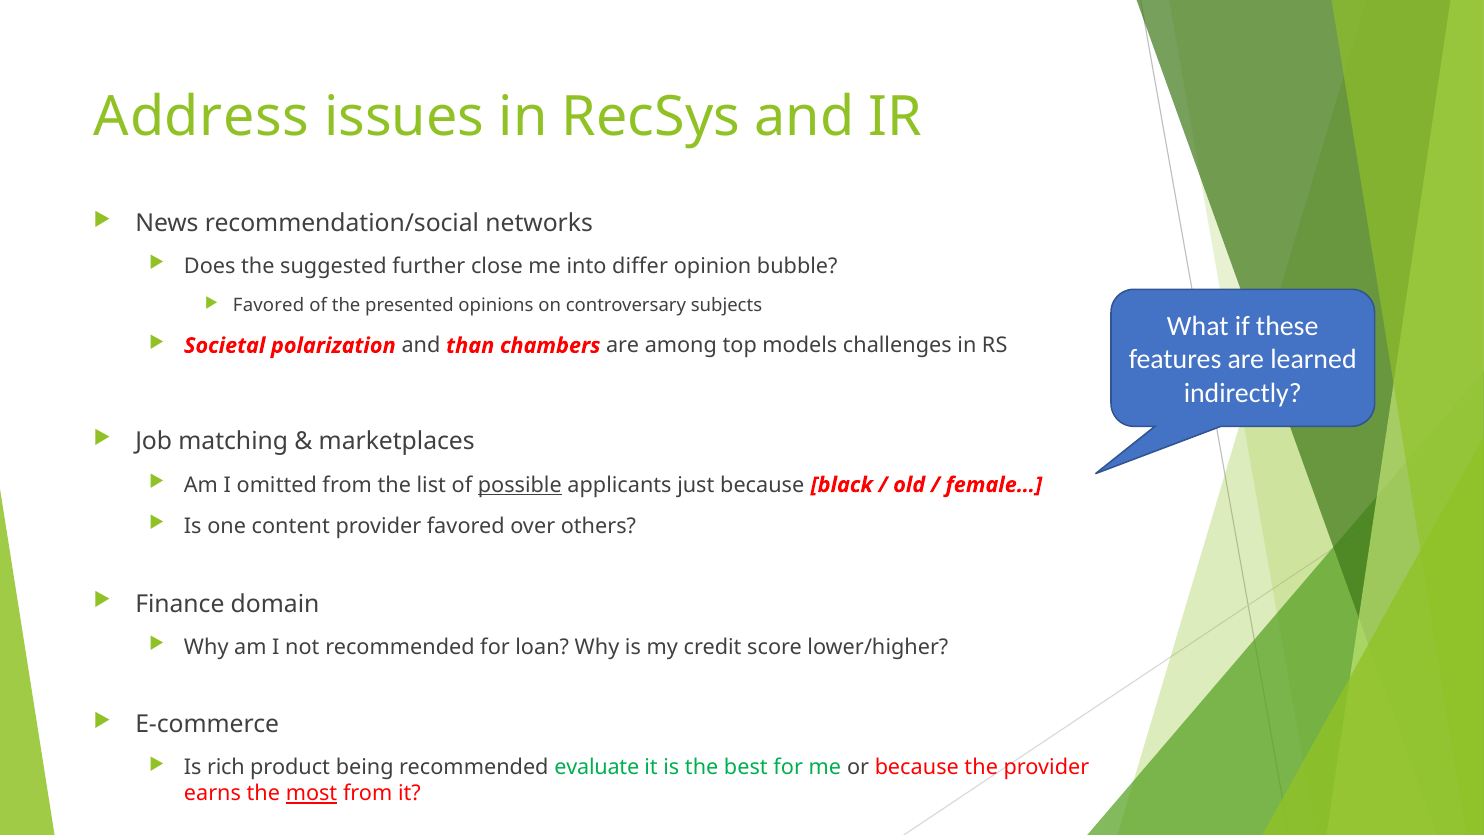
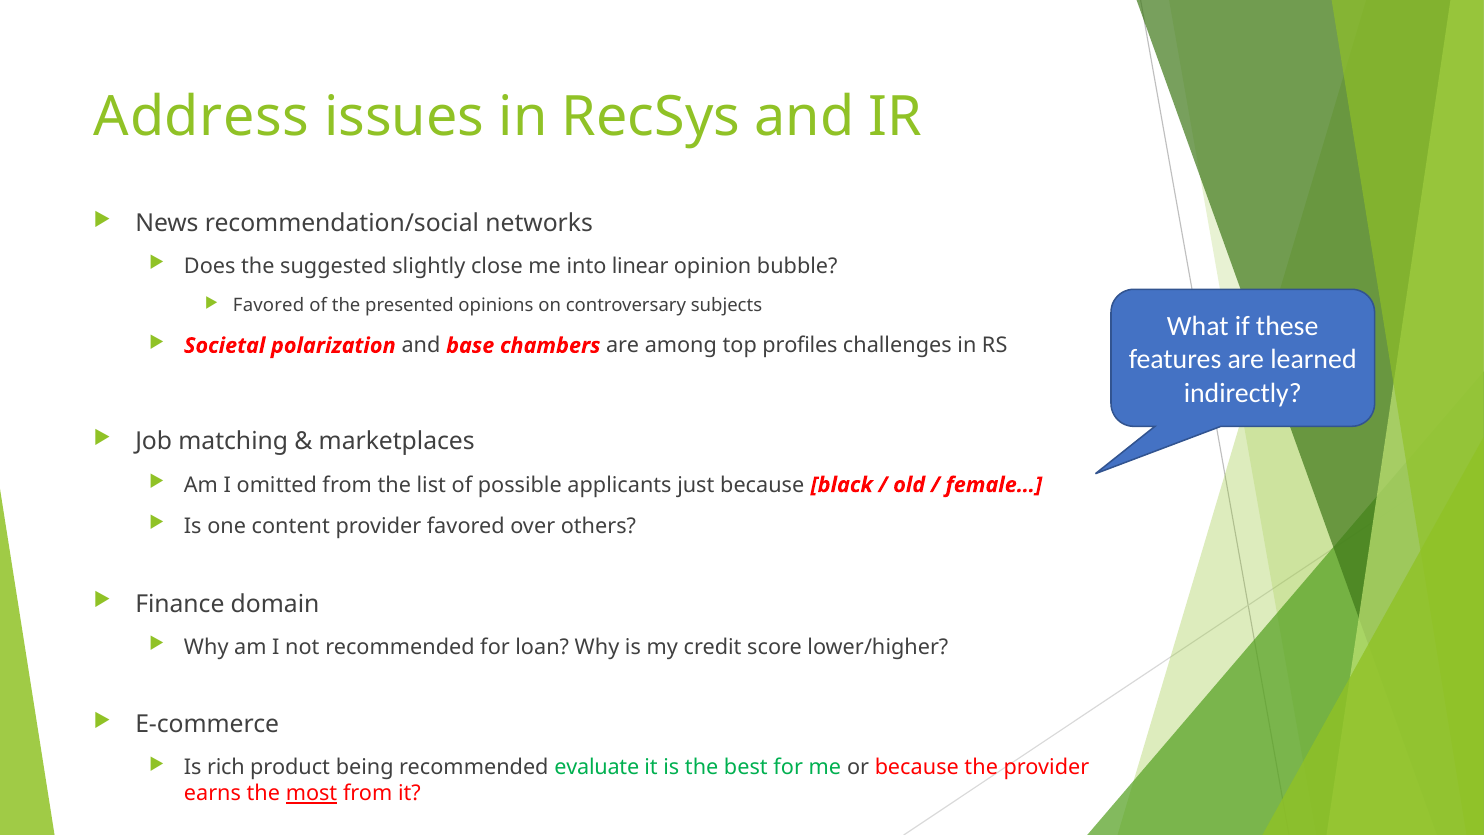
further: further -> slightly
differ: differ -> linear
than: than -> base
models: models -> profiles
possible underline: present -> none
